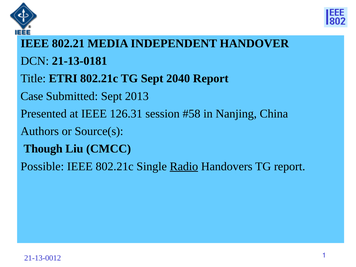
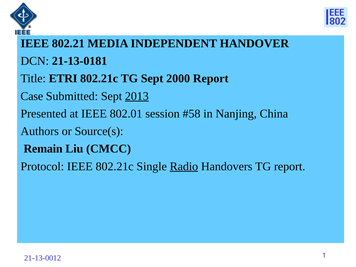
2040: 2040 -> 2000
2013 underline: none -> present
126.31: 126.31 -> 802.01
Though: Though -> Remain
Possible: Possible -> Protocol
